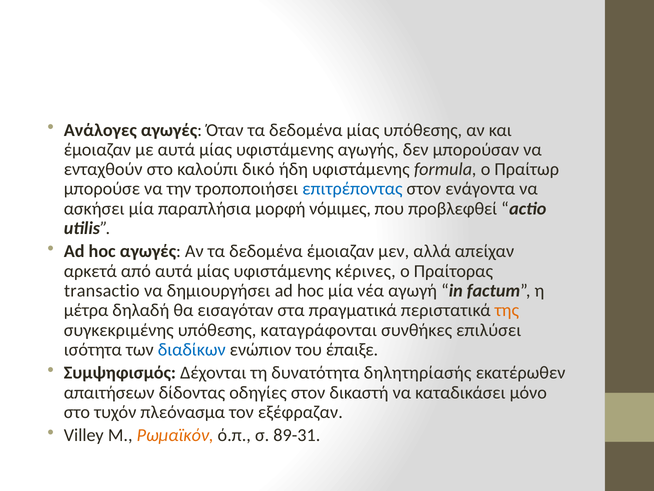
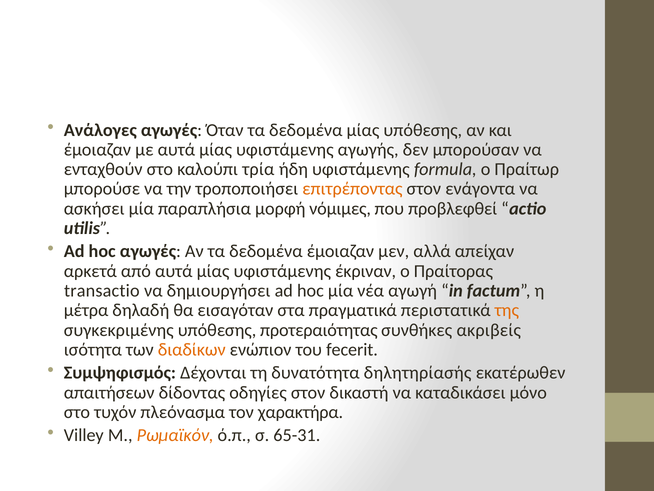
δικό: δικό -> τρία
επιτρέποντας colour: blue -> orange
κέρινες: κέρινες -> έκριναν
καταγράφονται: καταγράφονται -> προτεραιότητας
επιλύσει: επιλύσει -> ακριβείς
διαδίκων colour: blue -> orange
έπαιξε: έπαιξε -> fecerit
εξέφραζαν: εξέφραζαν -> χαρακτήρα
89-31: 89-31 -> 65-31
